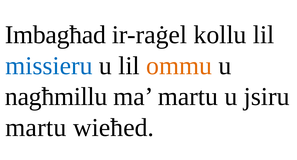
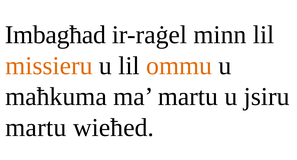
kollu: kollu -> minn
missieru colour: blue -> orange
nagħmillu: nagħmillu -> maħkuma
